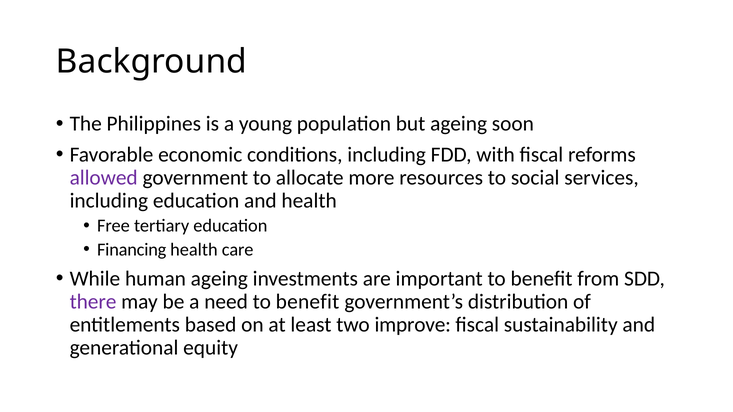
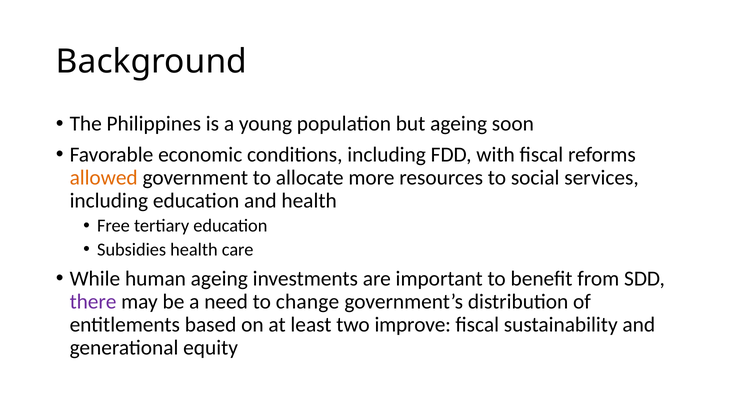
allowed colour: purple -> orange
Financing: Financing -> Subsidies
need to benefit: benefit -> change
